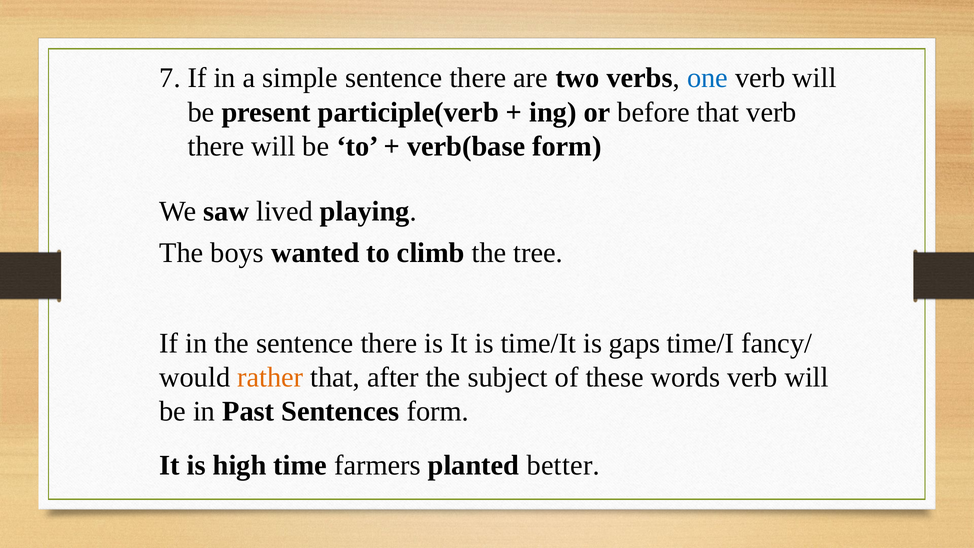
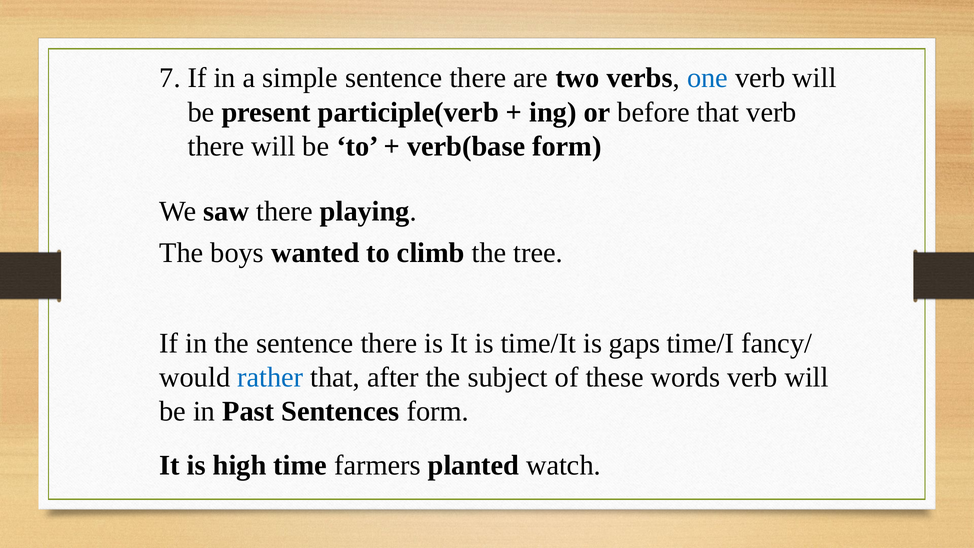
saw lived: lived -> there
rather colour: orange -> blue
better: better -> watch
